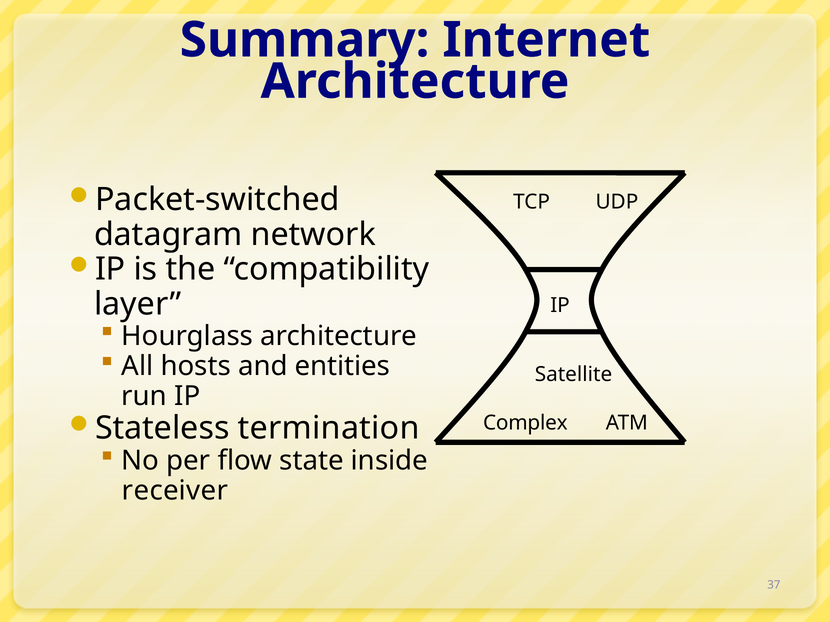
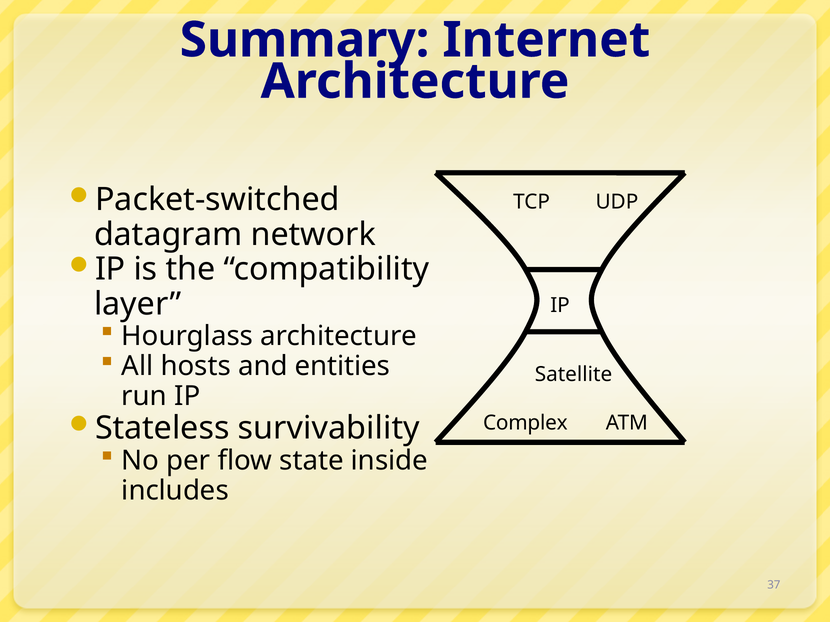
termination: termination -> survivability
receiver: receiver -> includes
